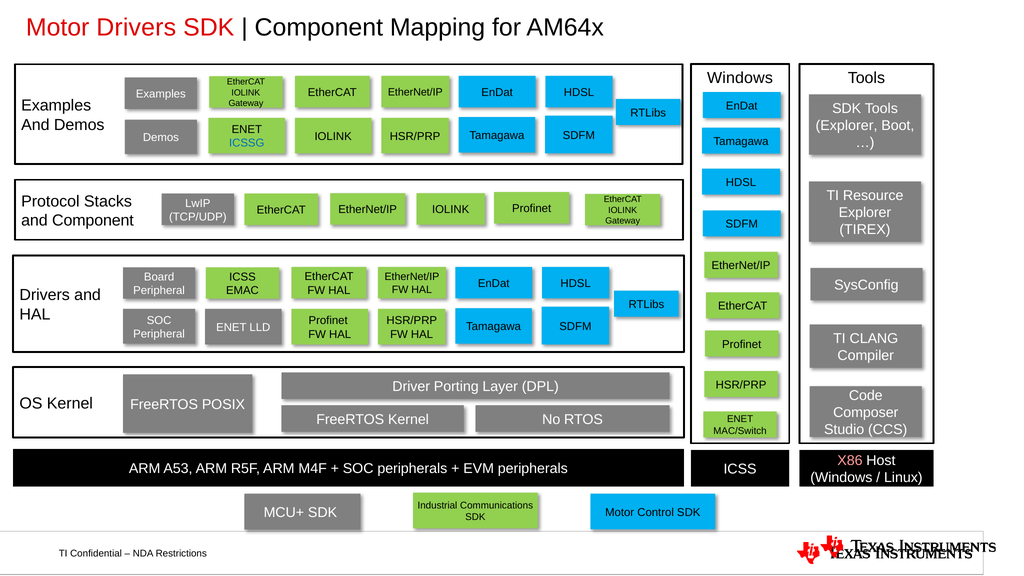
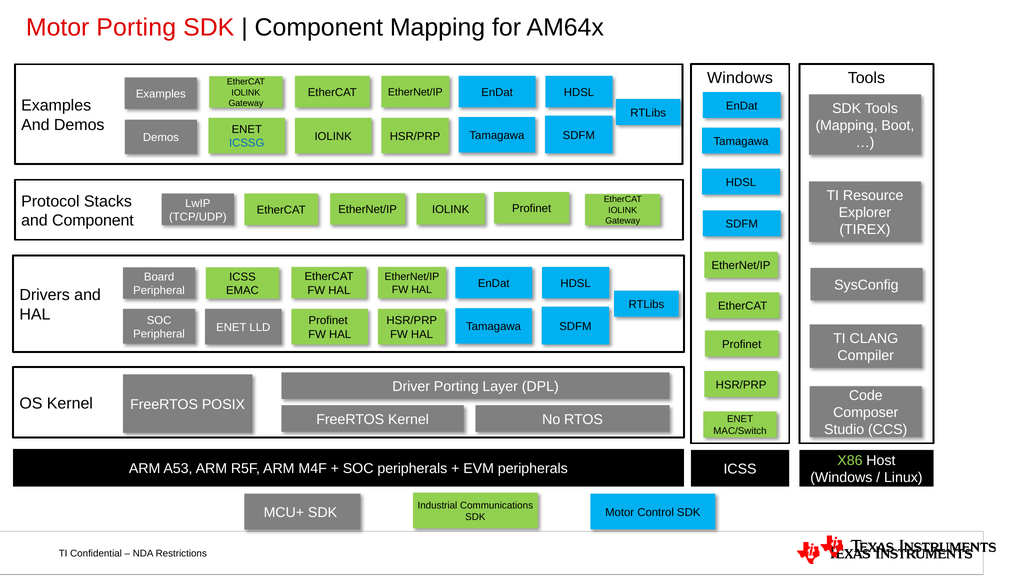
Motor Drivers: Drivers -> Porting
Explorer at (846, 126): Explorer -> Mapping
X86 colour: pink -> light green
